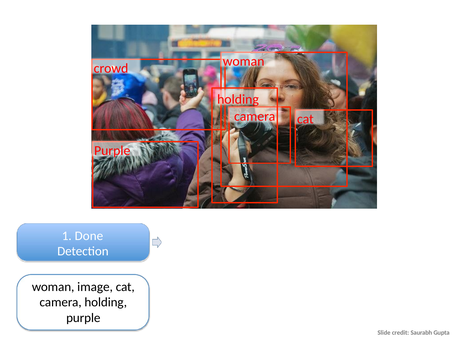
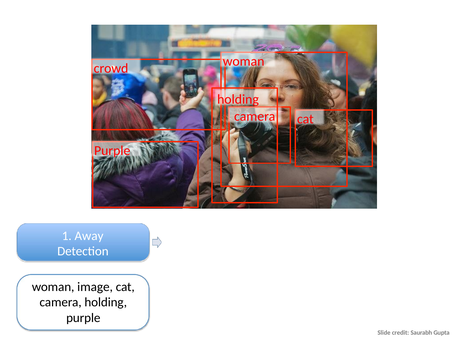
Done: Done -> Away
